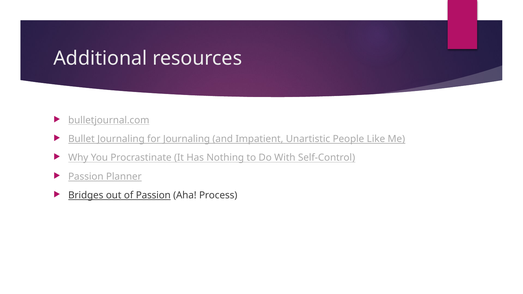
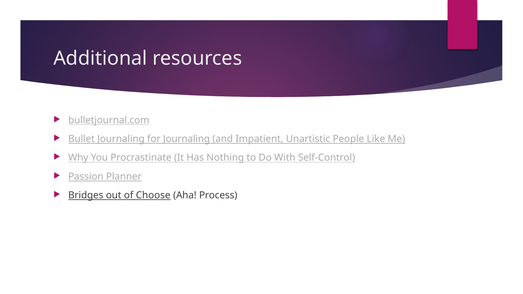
of Passion: Passion -> Choose
